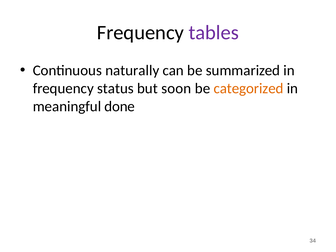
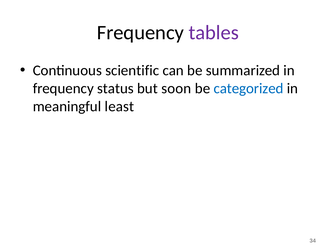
naturally: naturally -> scientific
categorized colour: orange -> blue
done: done -> least
